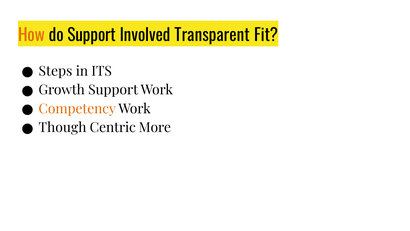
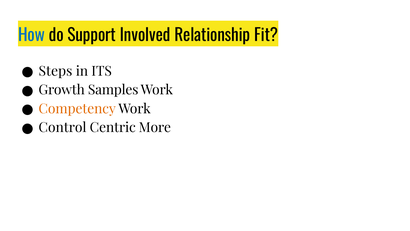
How colour: orange -> blue
Transparent: Transparent -> Relationship
Growth Support: Support -> Samples
Though: Though -> Control
